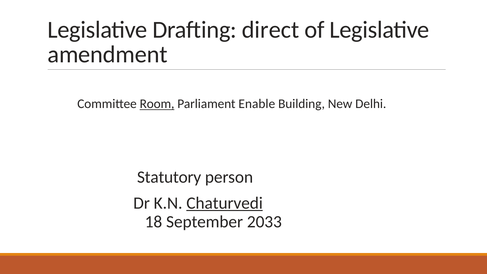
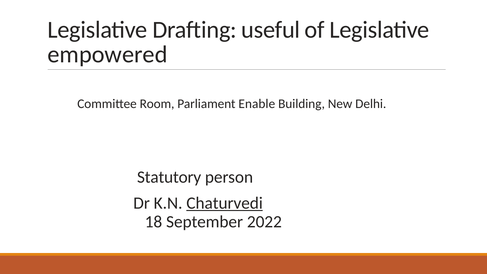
direct: direct -> useful
amendment: amendment -> empowered
Room underline: present -> none
2033: 2033 -> 2022
